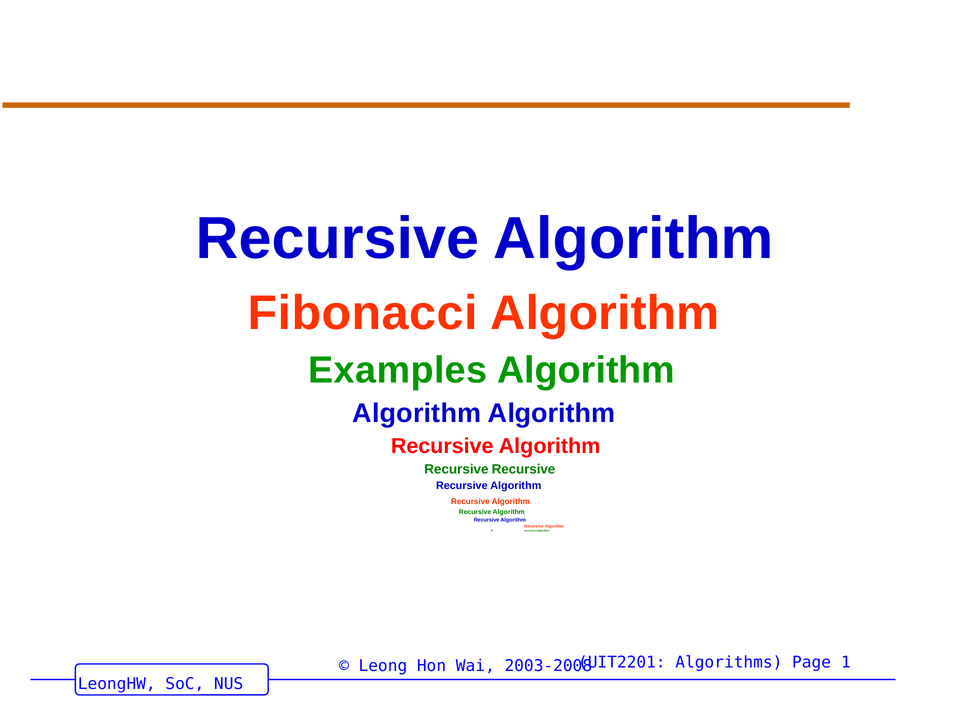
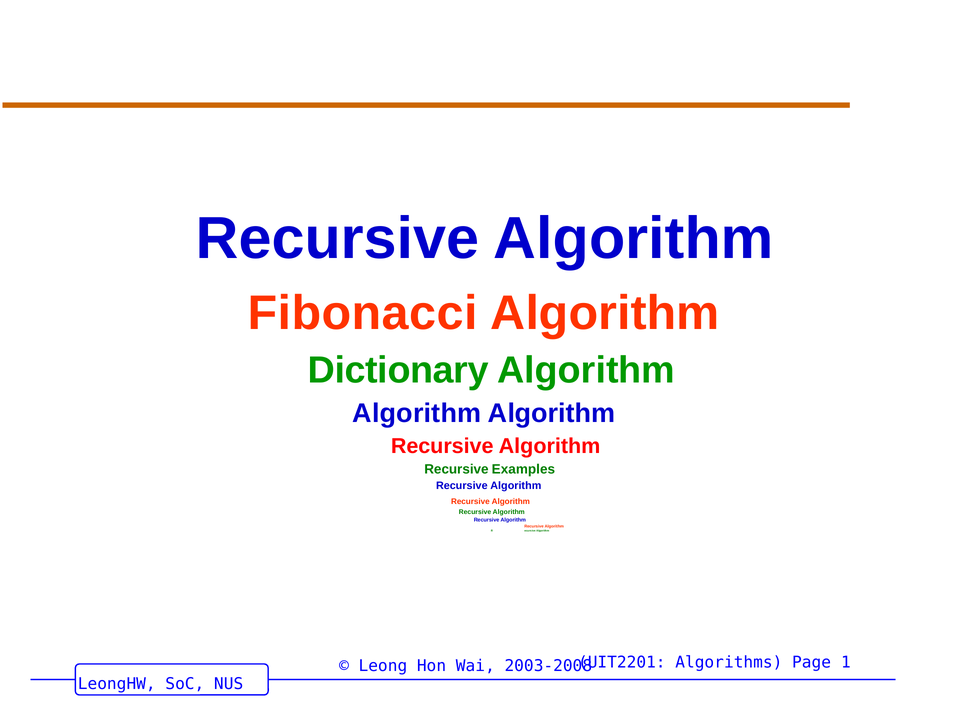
Examples: Examples -> Dictionary
Recursive at (523, 469): Recursive -> Examples
